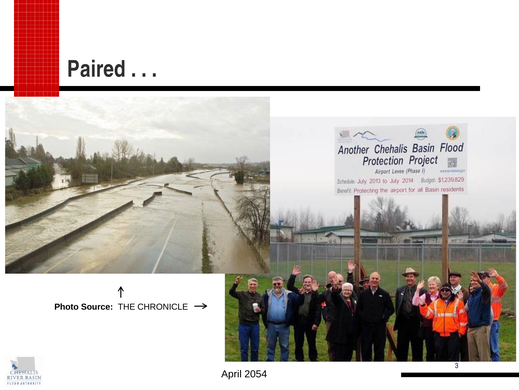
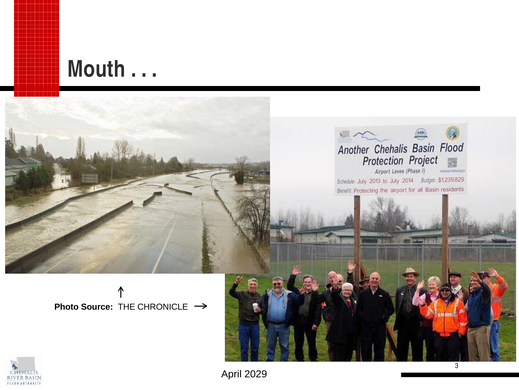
Paired: Paired -> Mouth
2054: 2054 -> 2029
